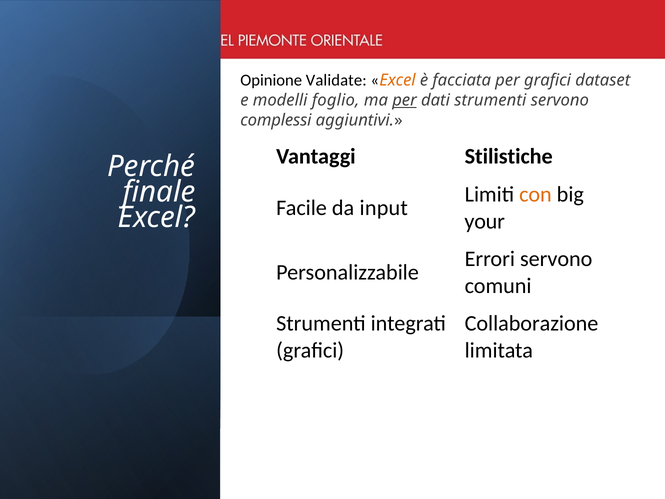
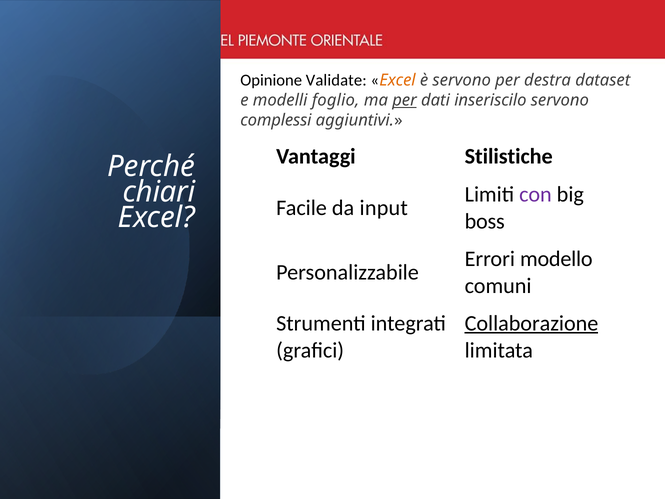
è facciata: facciata -> servono
per grafici: grafici -> destra
dati strumenti: strumenti -> inseriscilo
finale: finale -> chiari
con colour: orange -> purple
your: your -> boss
Errori servono: servono -> modello
Collaborazione underline: none -> present
